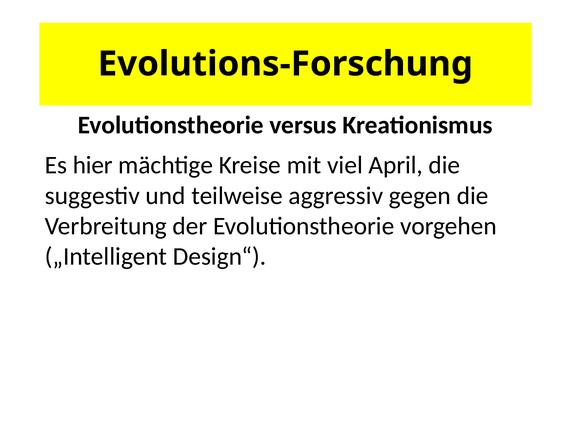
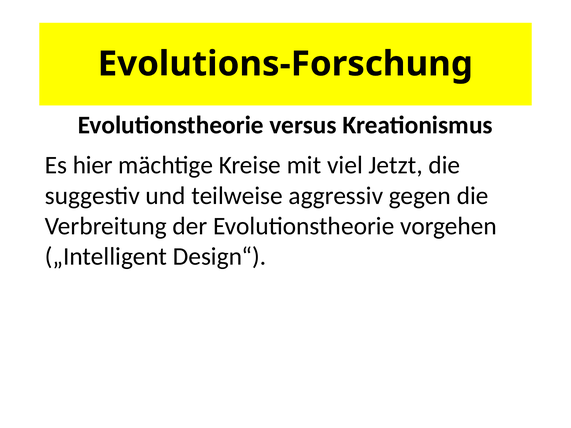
April: April -> Jetzt
